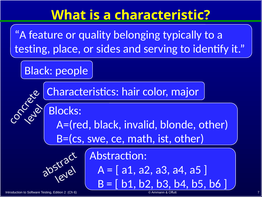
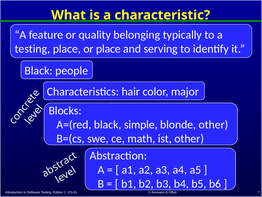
or sides: sides -> place
invalid: invalid -> simple
